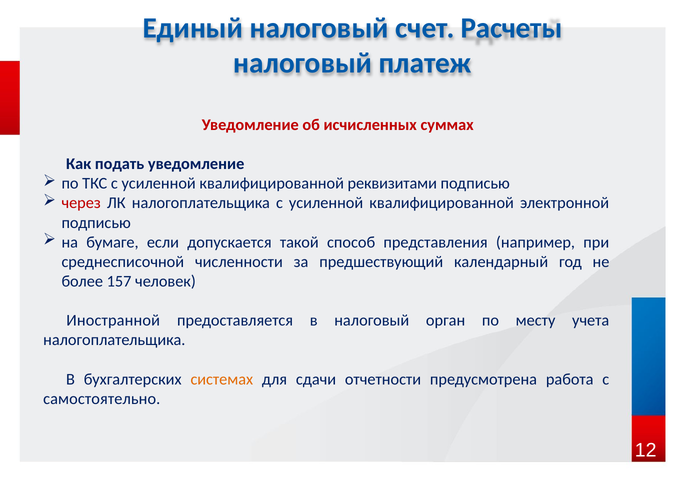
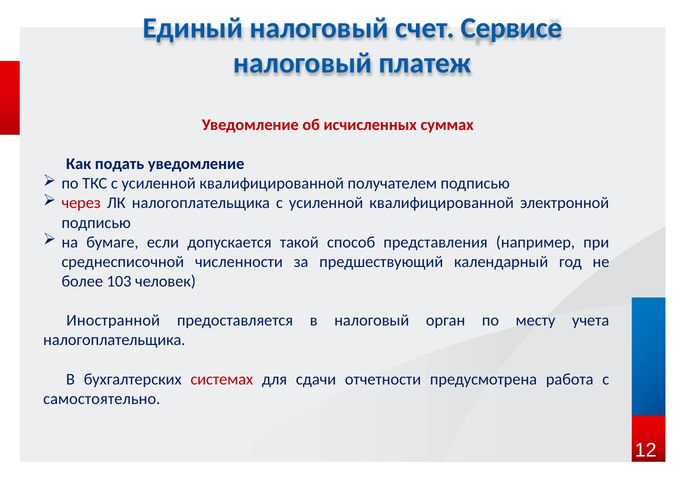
Расчеты: Расчеты -> Сервисе
реквизитами: реквизитами -> получателем
157: 157 -> 103
системах colour: orange -> red
